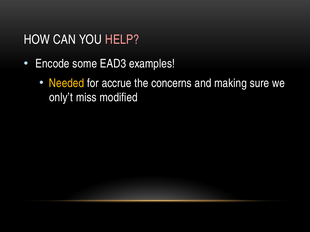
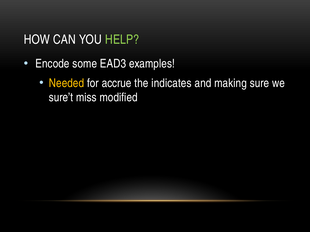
HELP colour: pink -> light green
concerns: concerns -> indicates
only’t: only’t -> sure’t
